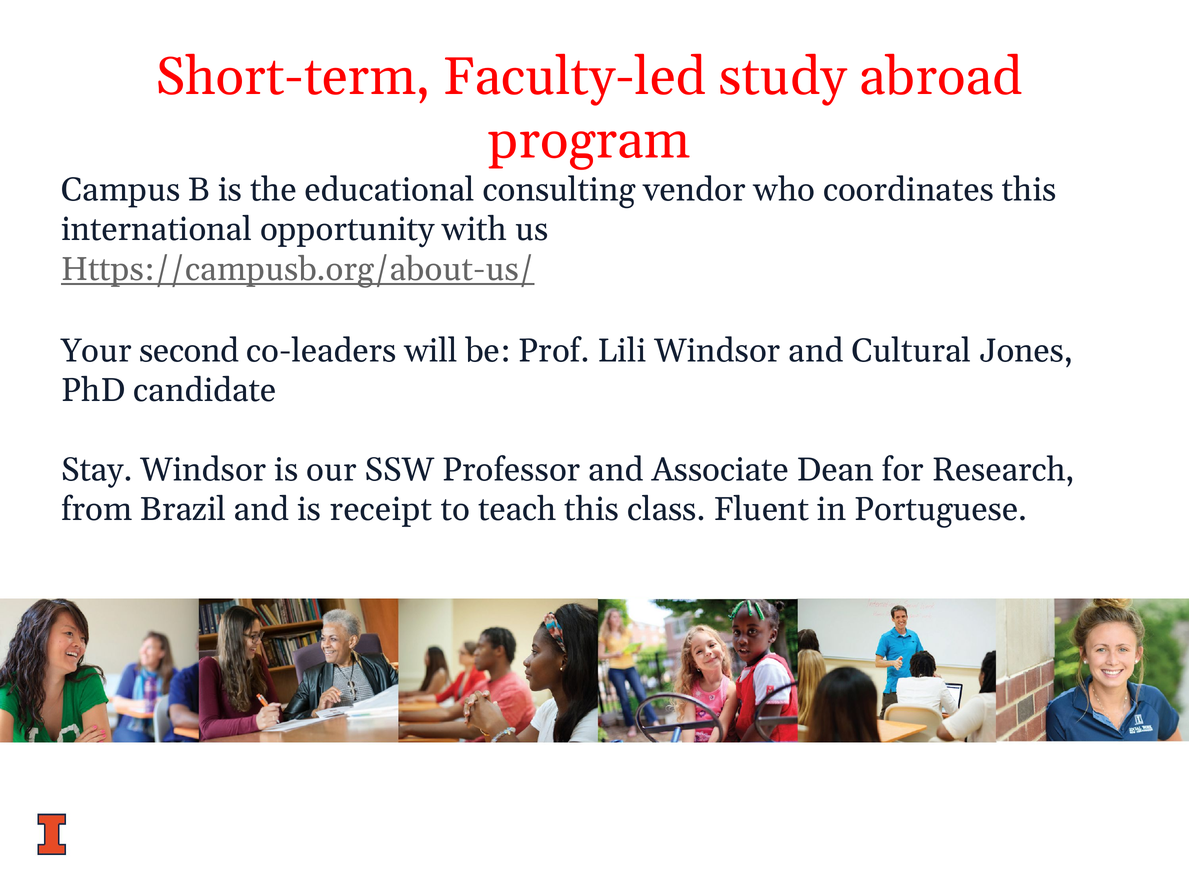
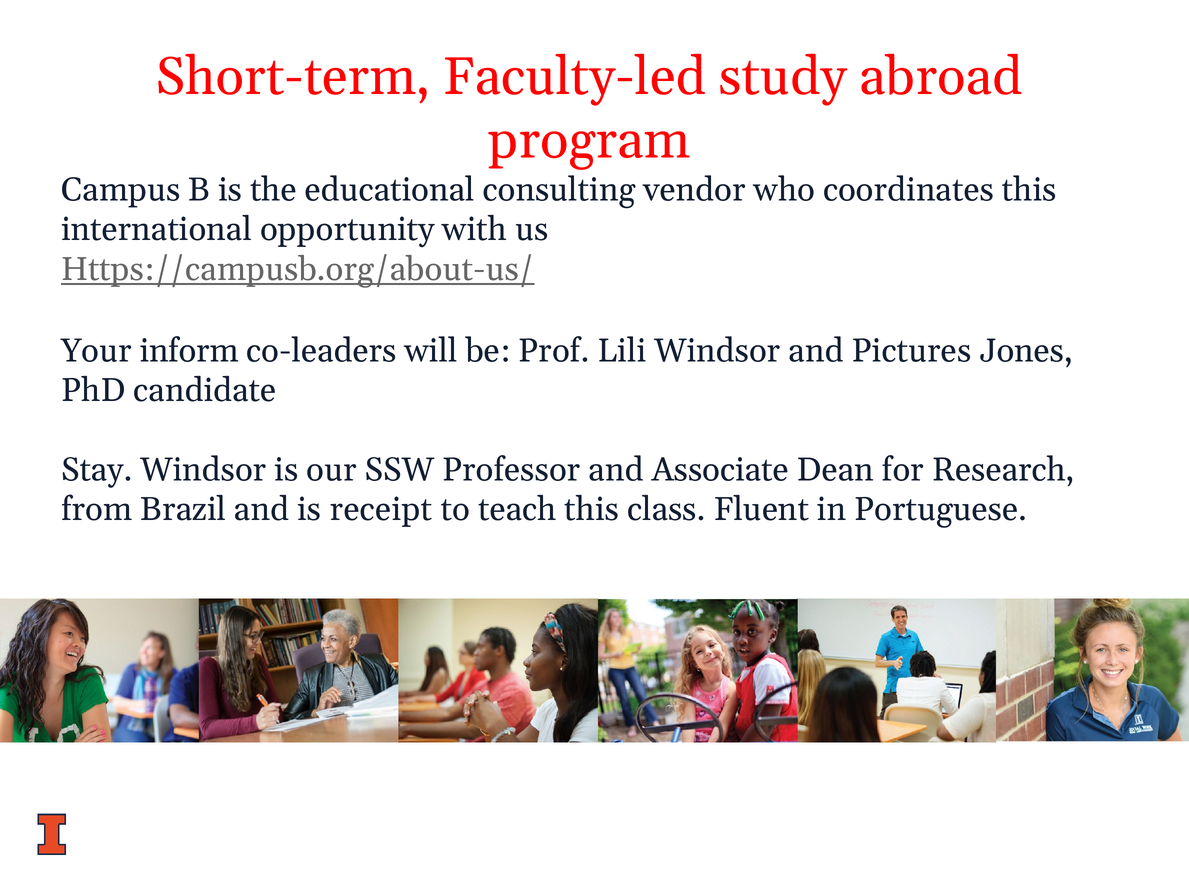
second: second -> inform
Cultural: Cultural -> Pictures
